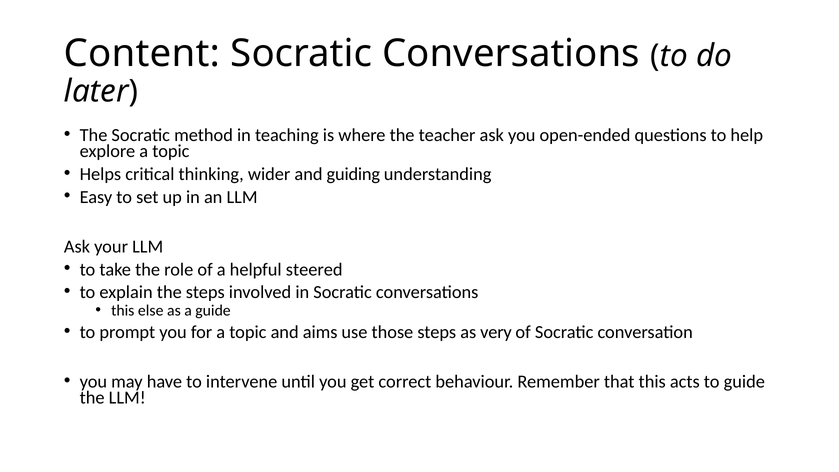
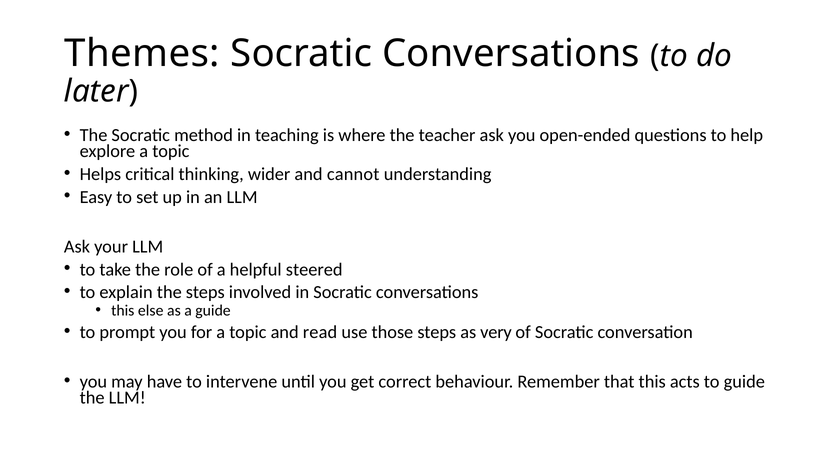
Content: Content -> Themes
guiding: guiding -> cannot
aims: aims -> read
